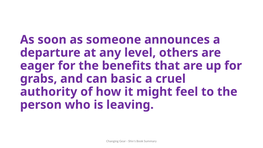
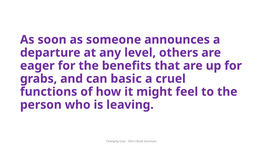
authority: authority -> functions
